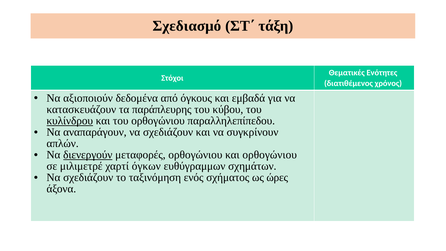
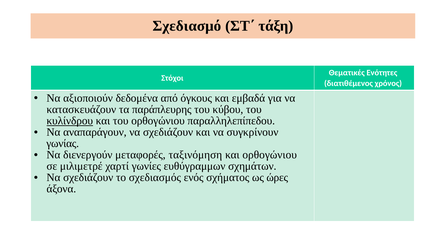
απλών: απλών -> γωνίας
διενεργούν underline: present -> none
μεταφορές ορθογώνιου: ορθογώνιου -> ταξινόμηση
όγκων: όγκων -> γωνίες
ταξινόμηση: ταξινόμηση -> σχεδιασμός
